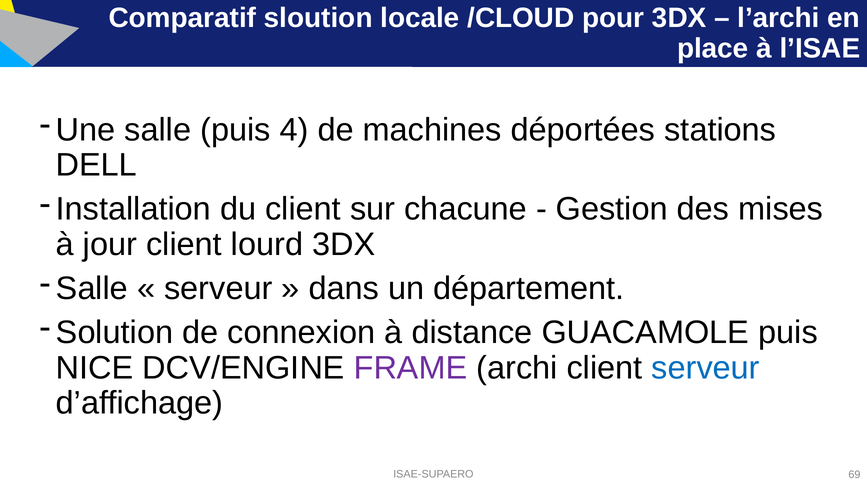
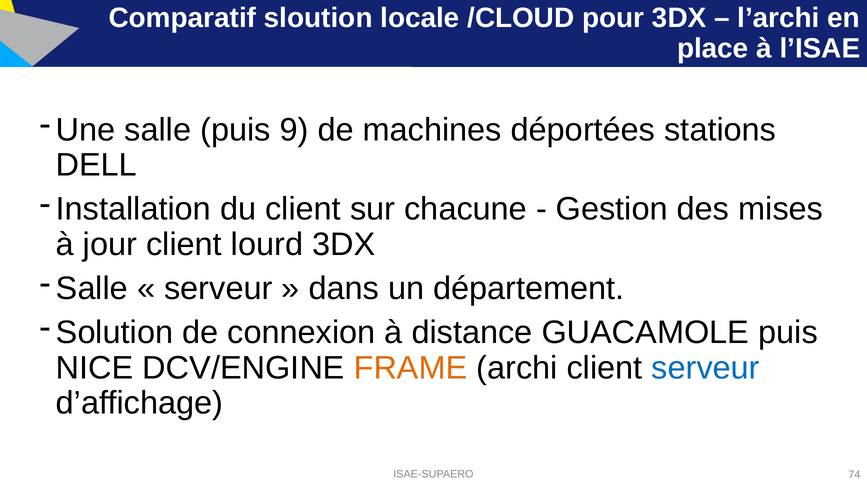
4: 4 -> 9
FRAME colour: purple -> orange
69: 69 -> 74
